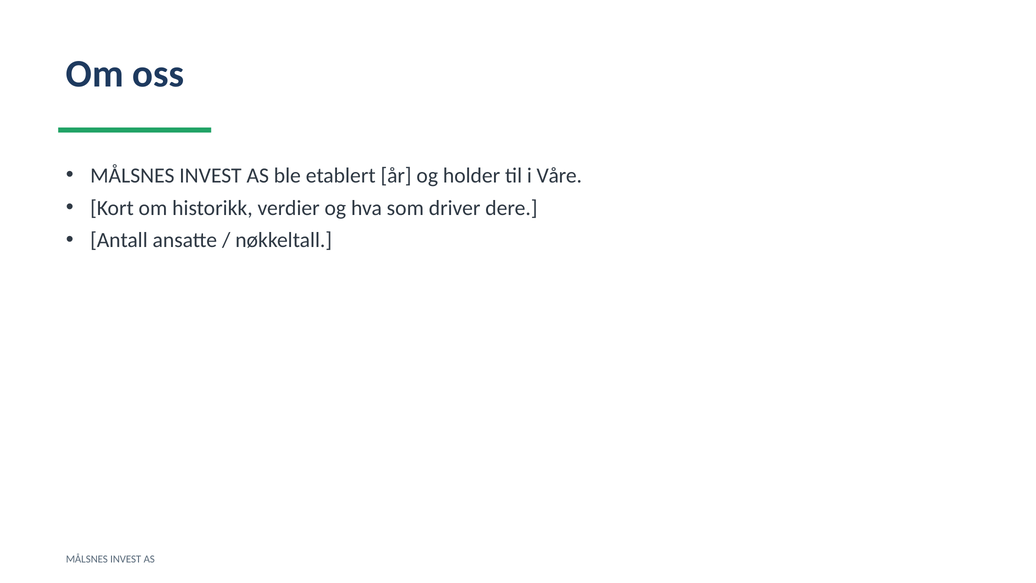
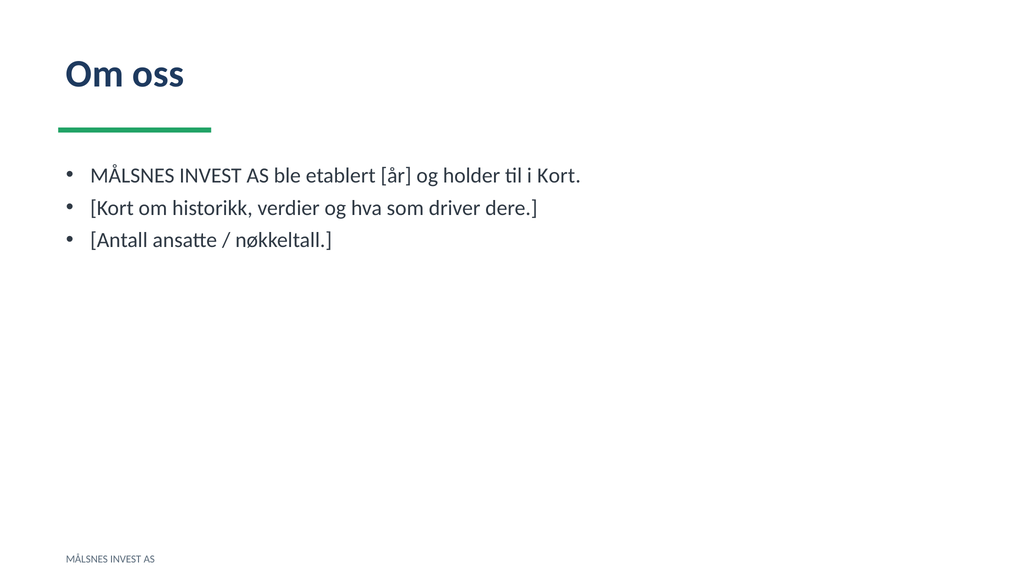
i Våre: Våre -> Kort
